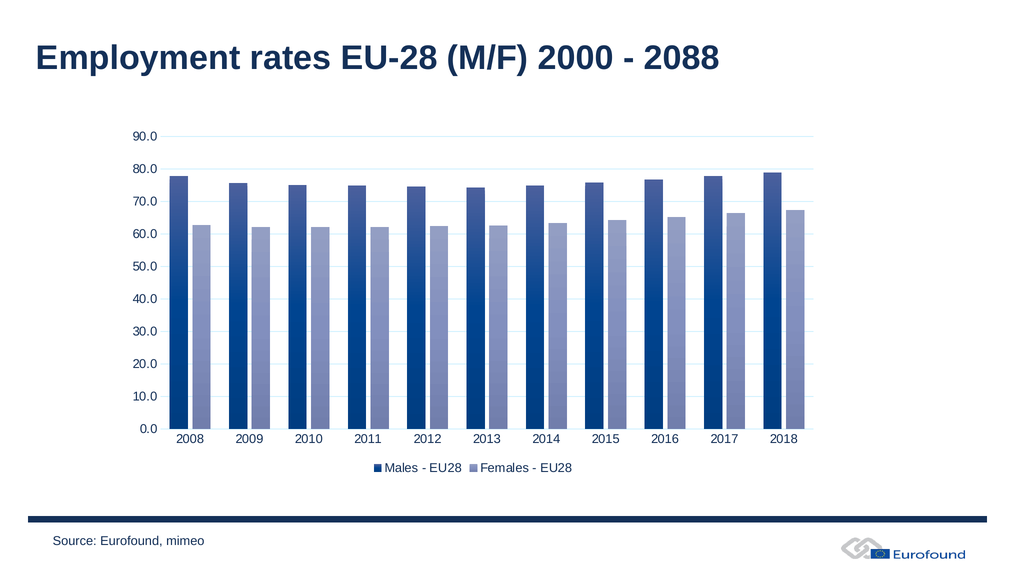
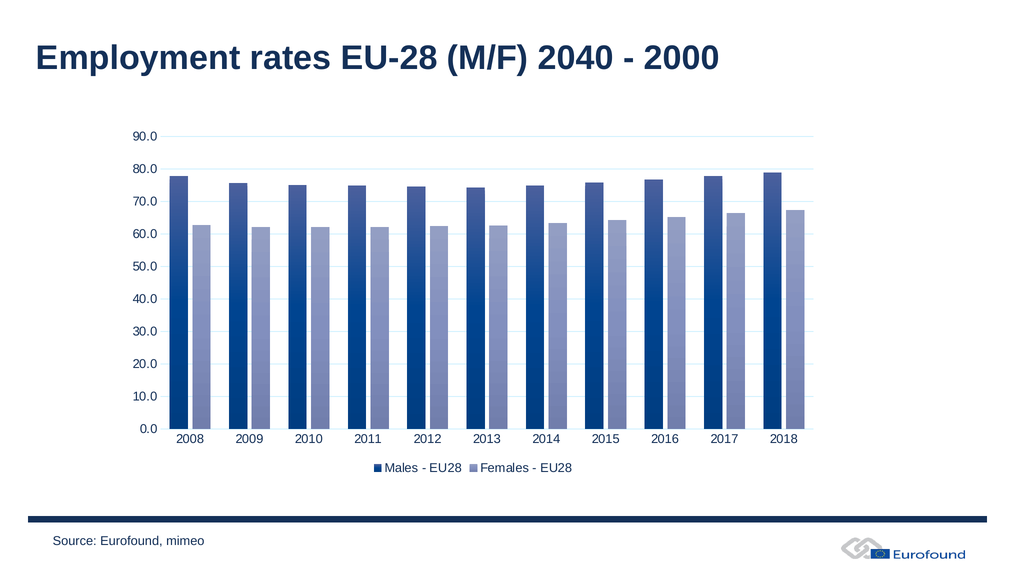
2000: 2000 -> 2040
2088: 2088 -> 2000
